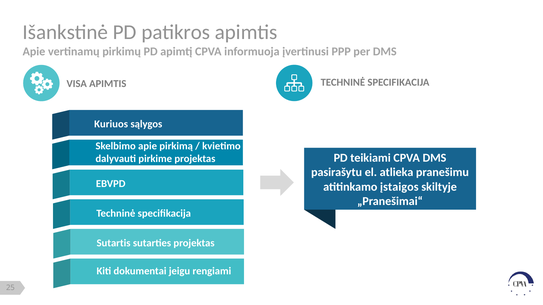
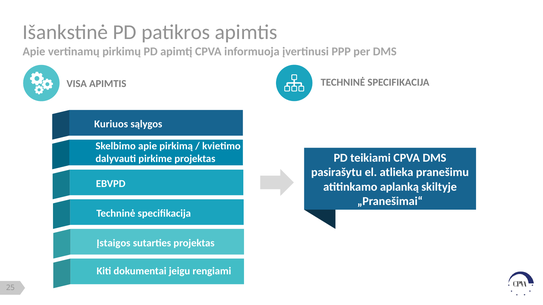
įstaigos: įstaigos -> aplanką
Sutartis: Sutartis -> Įstaigos
